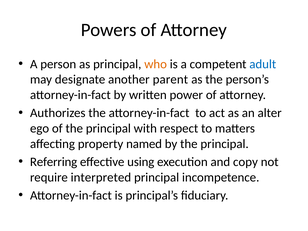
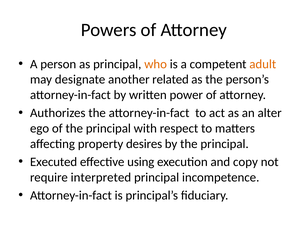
adult colour: blue -> orange
parent: parent -> related
named: named -> desires
Referring: Referring -> Executed
